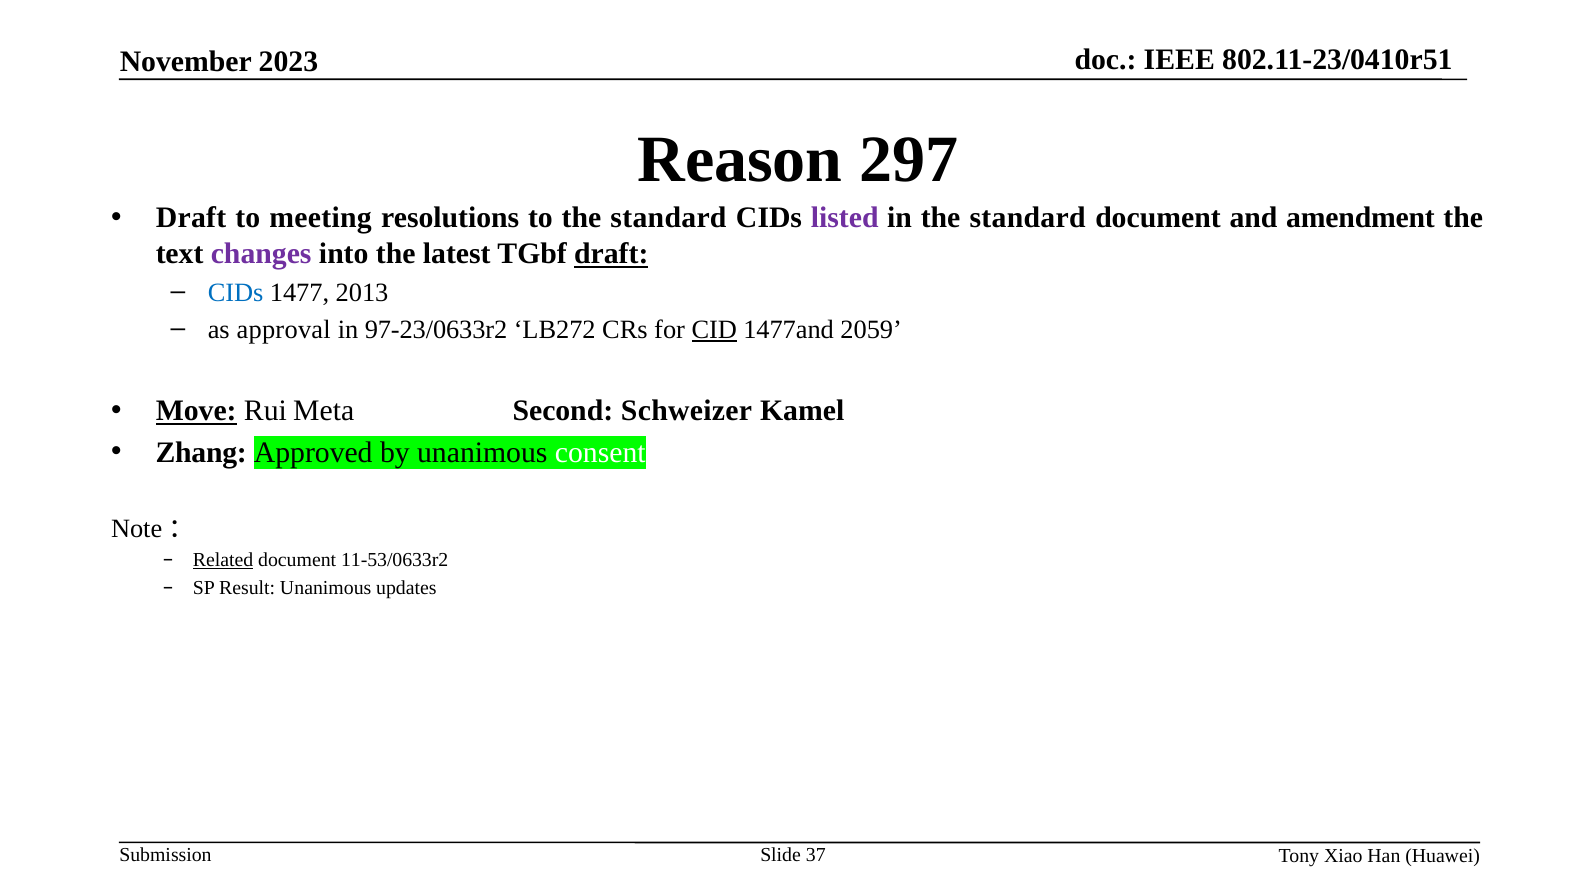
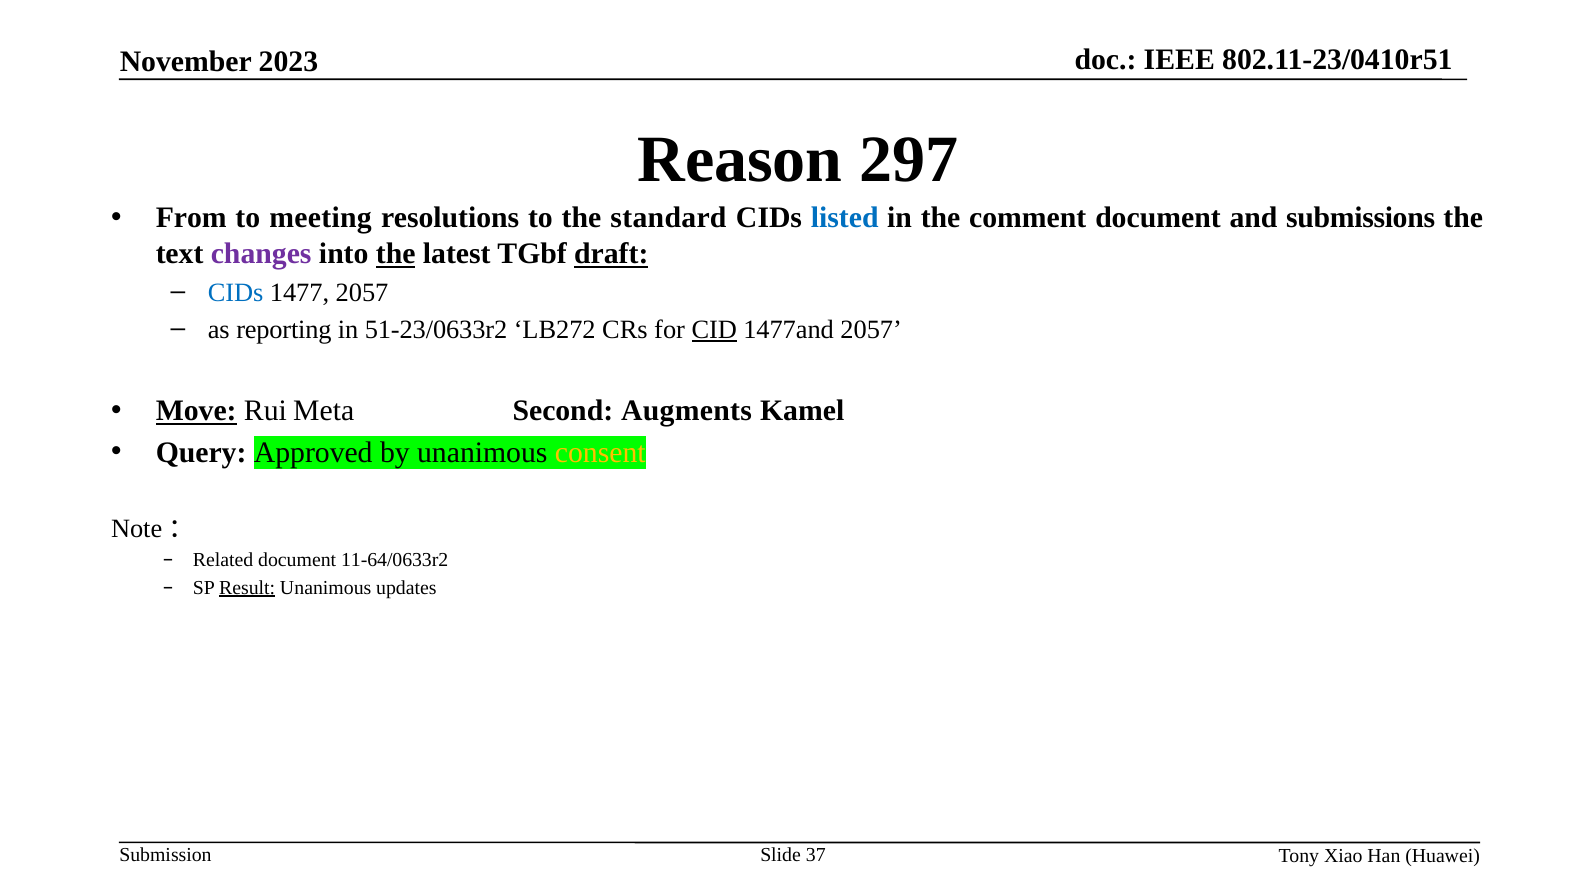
Draft at (191, 218): Draft -> From
listed colour: purple -> blue
in the standard: standard -> comment
amendment: amendment -> submissions
the at (396, 254) underline: none -> present
1477 2013: 2013 -> 2057
approval: approval -> reporting
97-23/0633r2: 97-23/0633r2 -> 51-23/0633r2
1477and 2059: 2059 -> 2057
Schweizer: Schweizer -> Augments
Zhang: Zhang -> Query
consent colour: white -> yellow
Related underline: present -> none
11-53/0633r2: 11-53/0633r2 -> 11-64/0633r2
Result underline: none -> present
